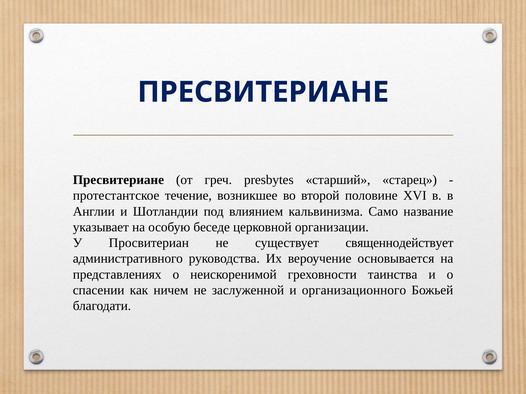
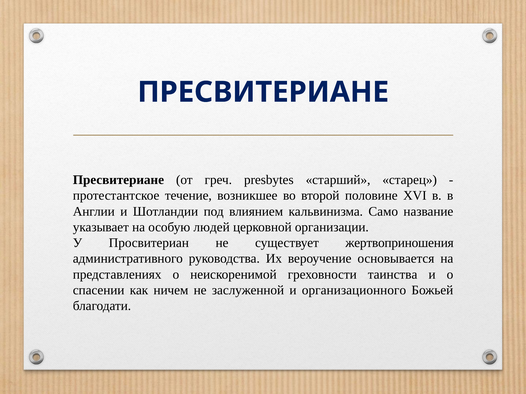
беседе: беседе -> людей
священнодействует: священнодействует -> жертвоприношения
